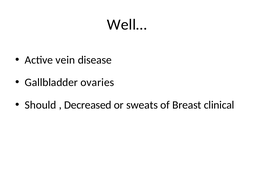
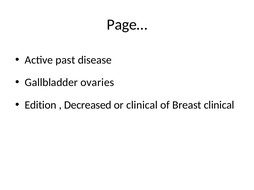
Well…: Well… -> Page…
vein: vein -> past
Should: Should -> Edition
or sweats: sweats -> clinical
